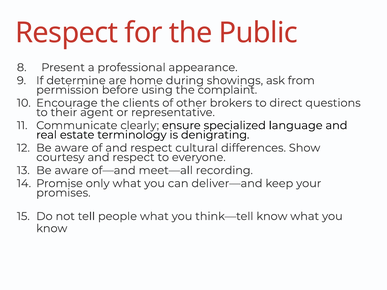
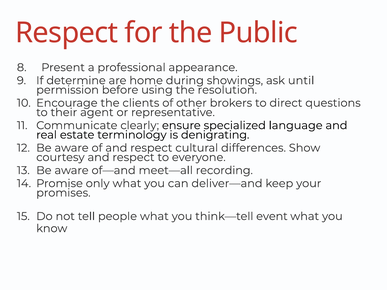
from: from -> until
complaint: complaint -> resolution
think—tell know: know -> event
